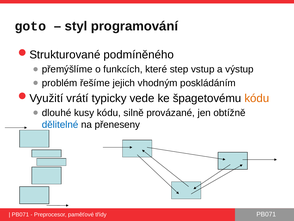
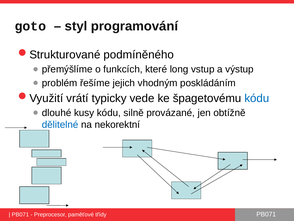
step: step -> long
kódu at (257, 98) colour: orange -> blue
přeneseny: přeneseny -> nekorektní
